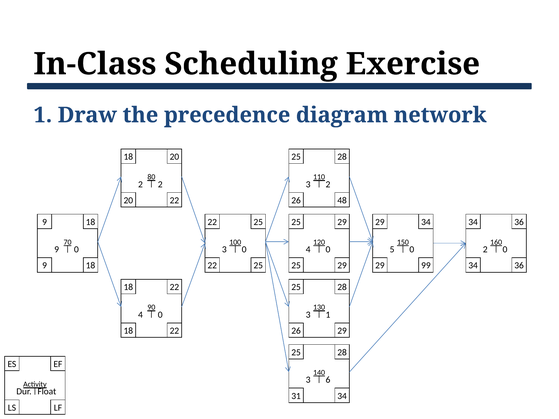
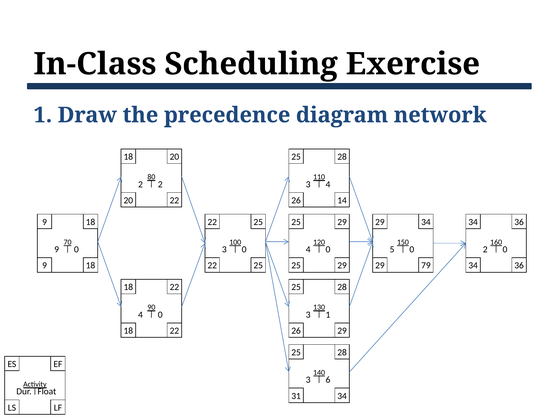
3 2: 2 -> 4
48: 48 -> 14
99: 99 -> 79
